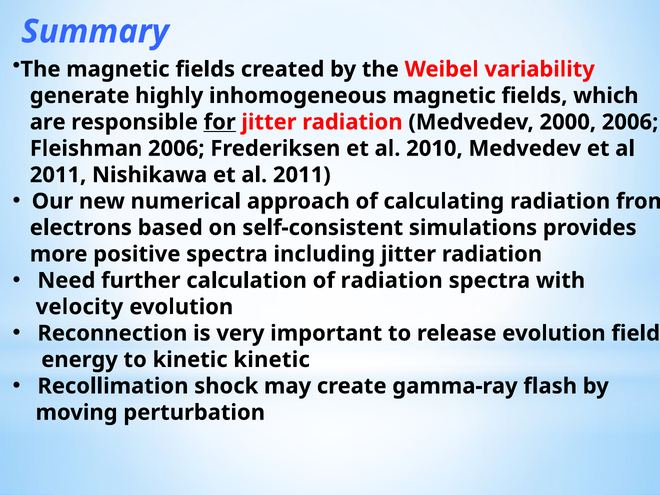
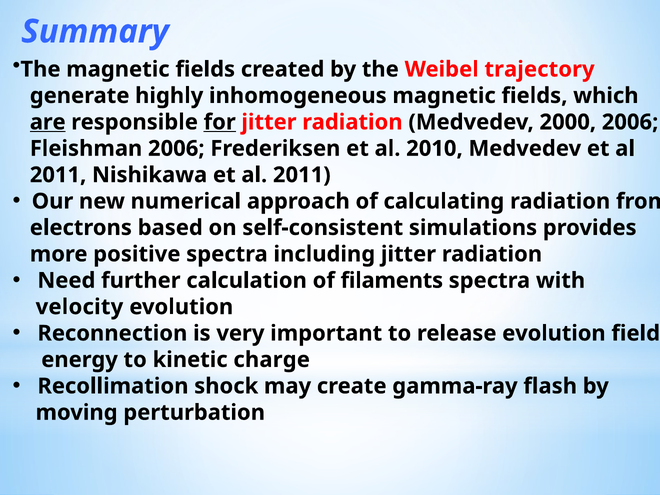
variability: variability -> trajectory
are underline: none -> present
of radiation: radiation -> filaments
kinetic kinetic: kinetic -> charge
